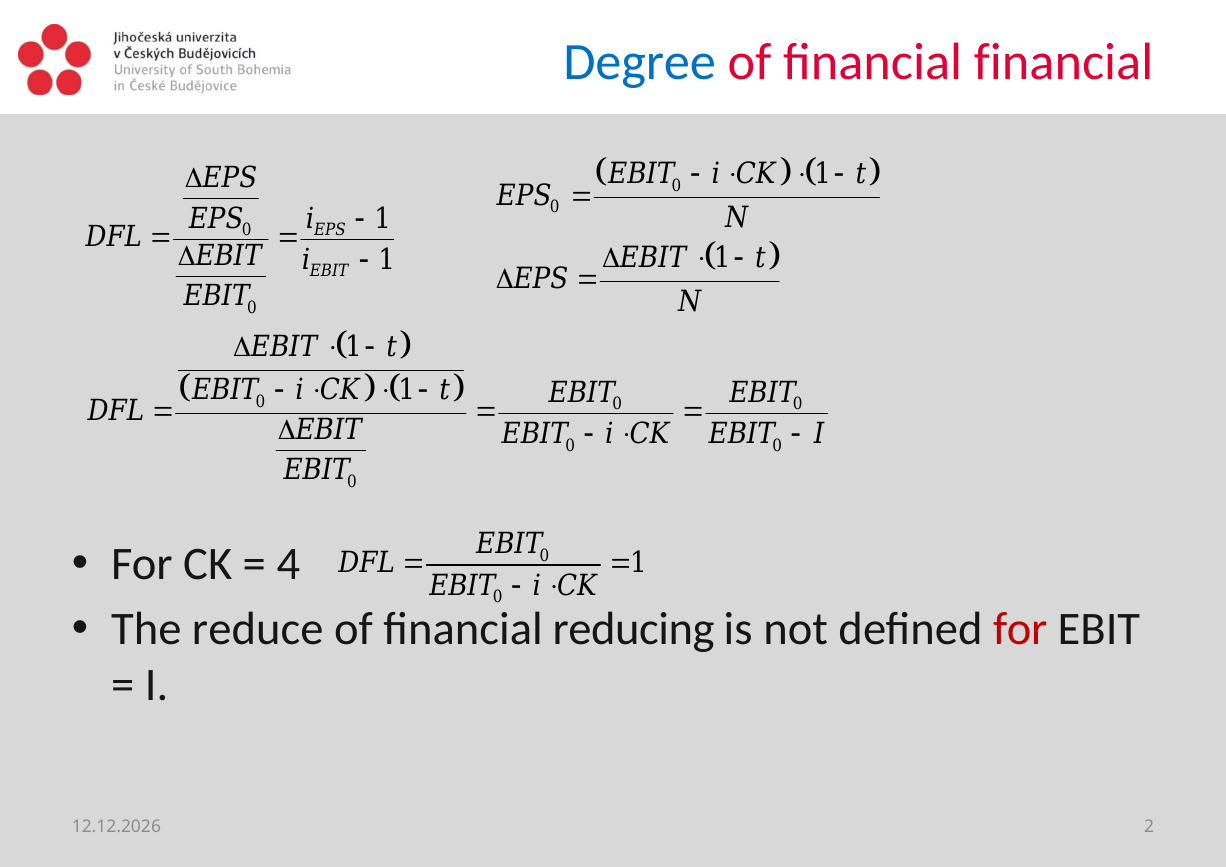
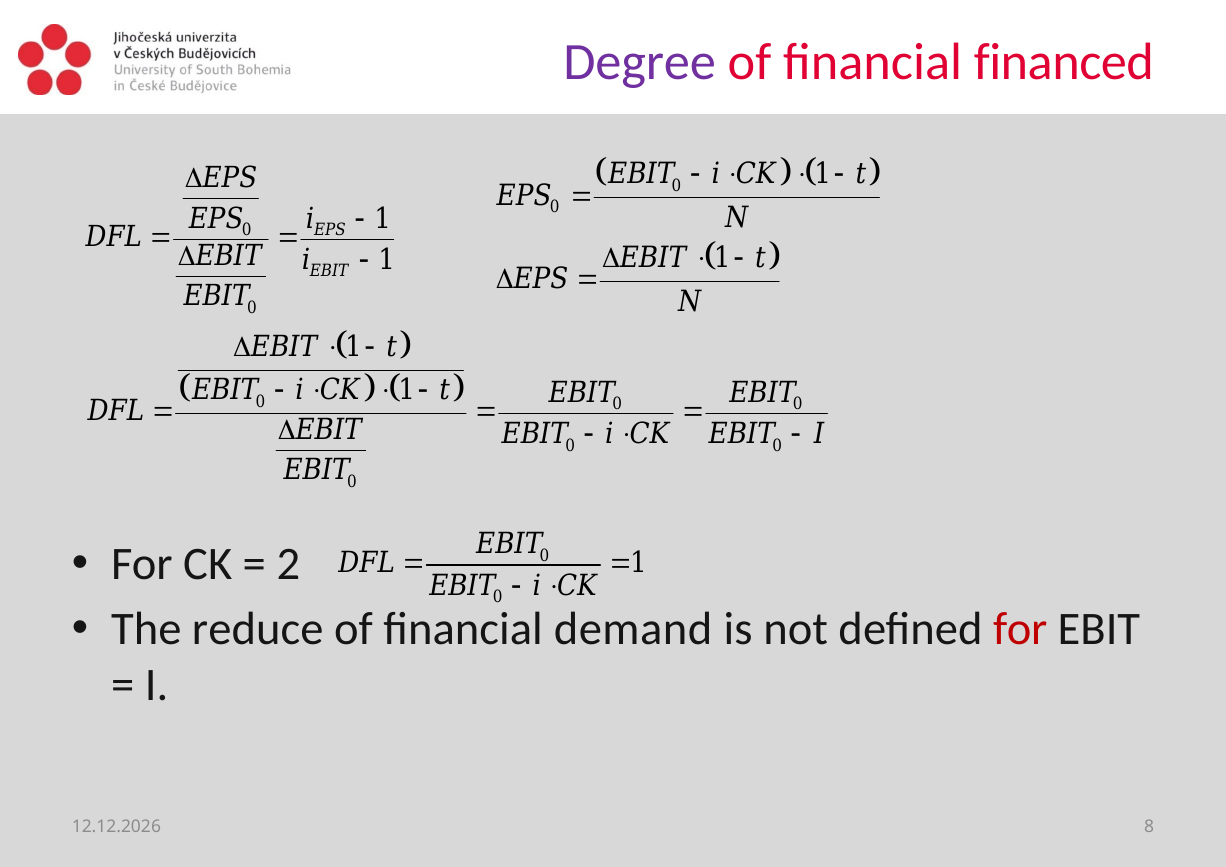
Degree colour: blue -> purple
financial financial: financial -> financed
4: 4 -> 2
reducing: reducing -> demand
2: 2 -> 8
